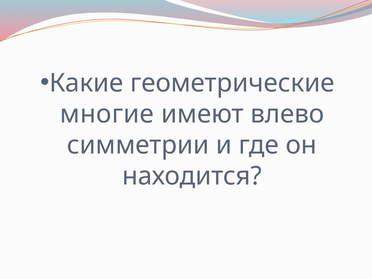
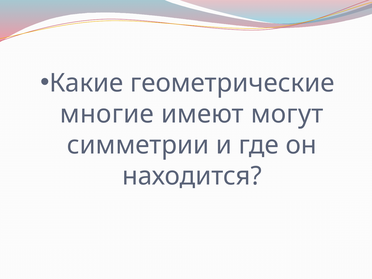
влево: влево -> могут
